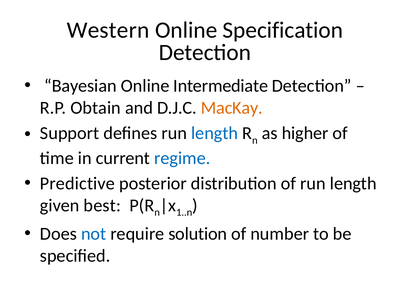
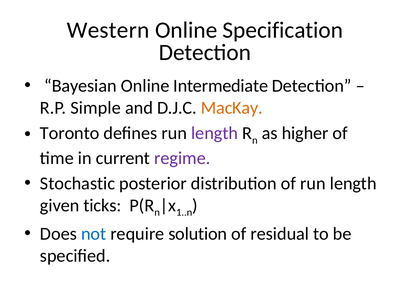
Obtain: Obtain -> Simple
Support: Support -> Toronto
length at (215, 133) colour: blue -> purple
regime colour: blue -> purple
Predictive: Predictive -> Stochastic
best: best -> ticks
number: number -> residual
